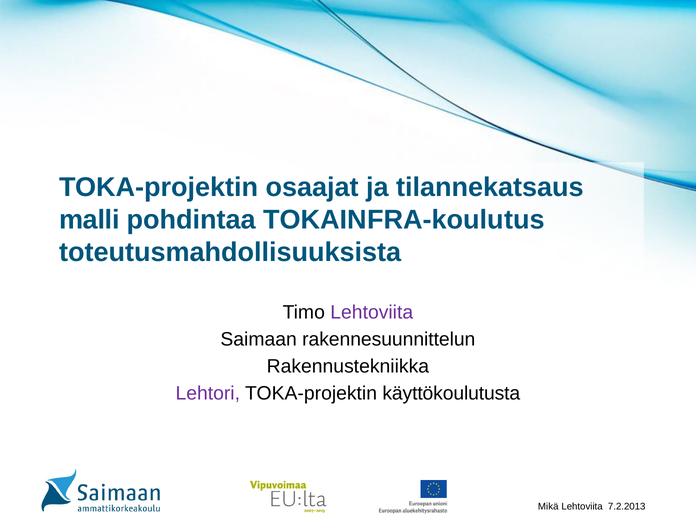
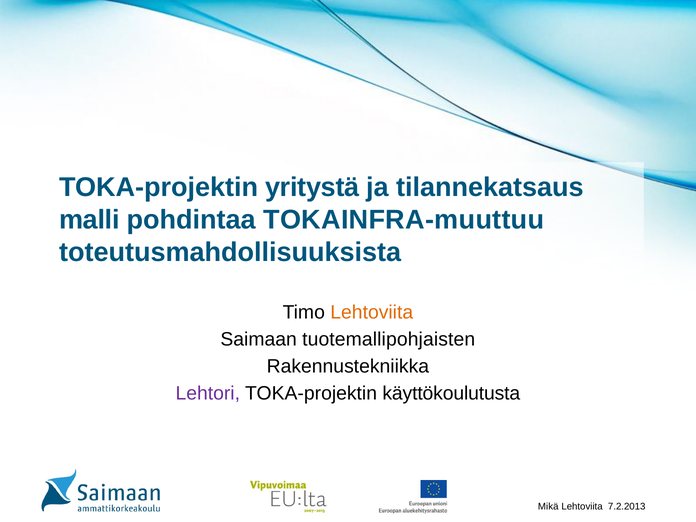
osaajat: osaajat -> yritystä
TOKAINFRA-koulutus: TOKAINFRA-koulutus -> TOKAINFRA-muuttuu
Lehtoviita at (372, 312) colour: purple -> orange
rakennesuunnittelun: rakennesuunnittelun -> tuotemallipohjaisten
